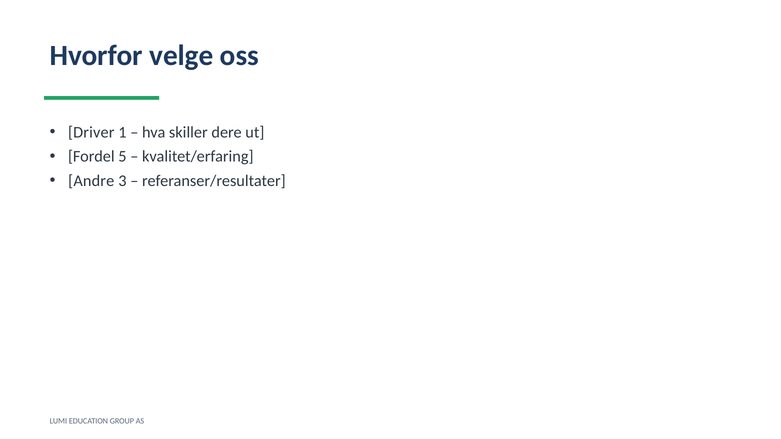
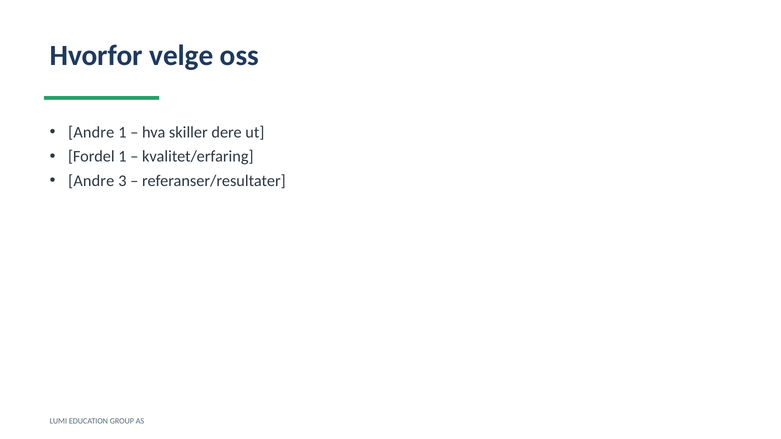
Driver at (91, 132): Driver -> Andre
Fordel 5: 5 -> 1
